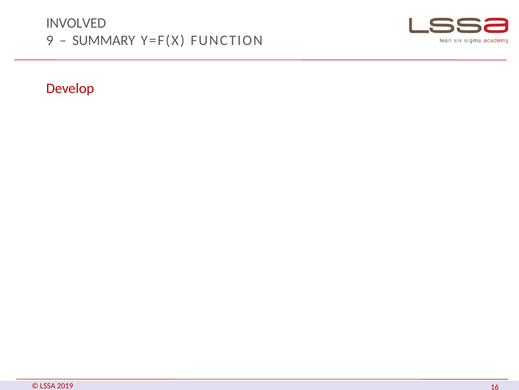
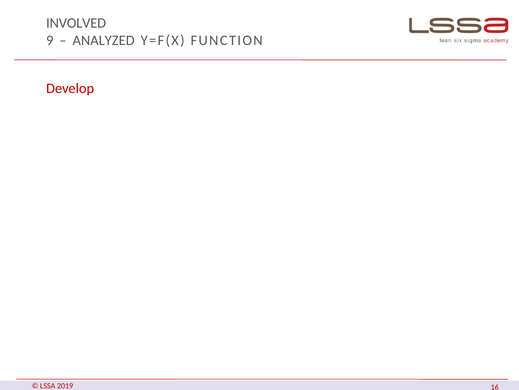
SUMMARY: SUMMARY -> ANALYZED
